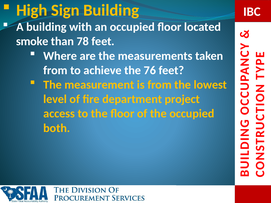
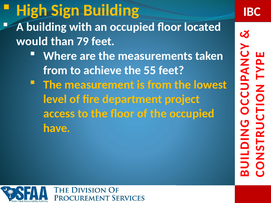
smoke: smoke -> would
78: 78 -> 79
76: 76 -> 55
both: both -> have
